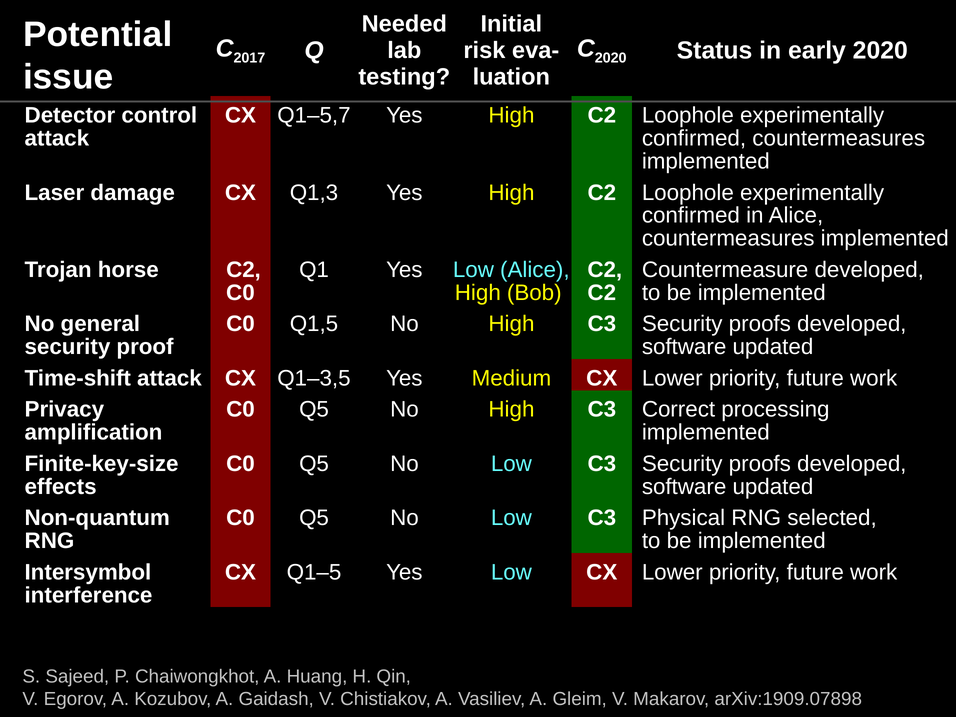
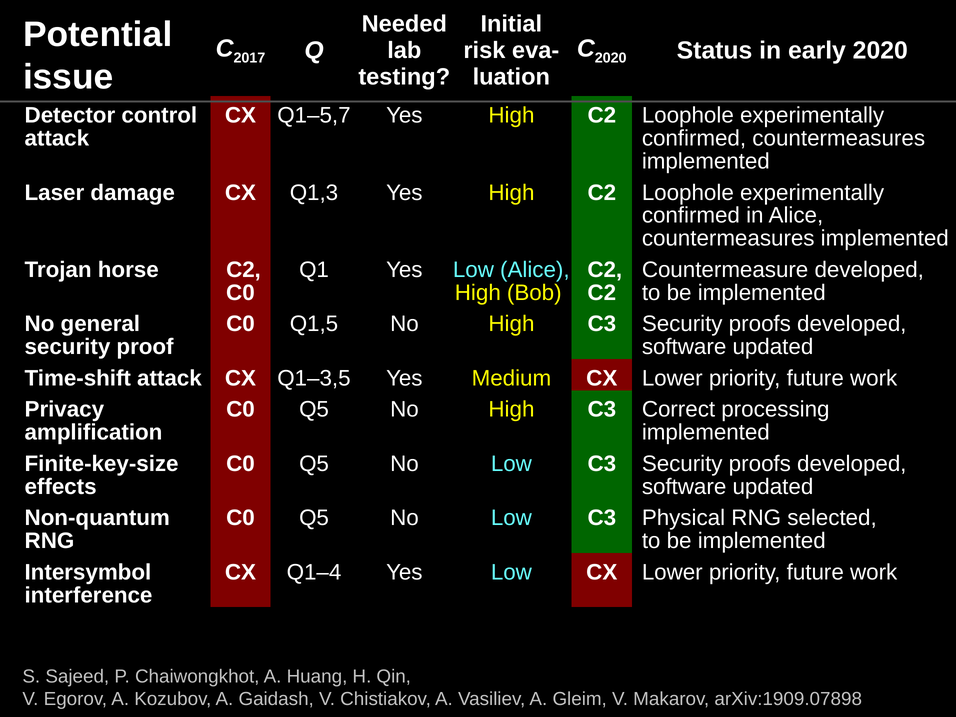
Q1–5: Q1–5 -> Q1–4
